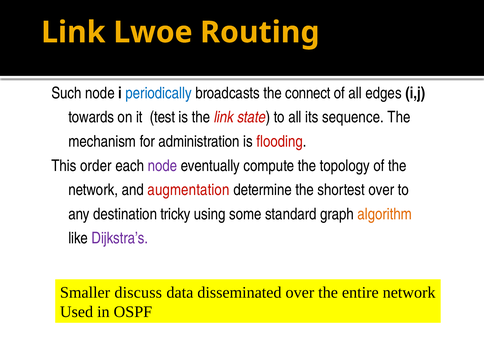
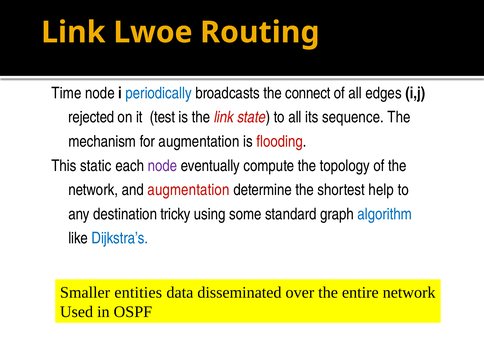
Such: Such -> Time
towards: towards -> rejected
for administration: administration -> augmentation
order: order -> static
shortest over: over -> help
algorithm colour: orange -> blue
Dijkstra’s colour: purple -> blue
discuss: discuss -> entities
